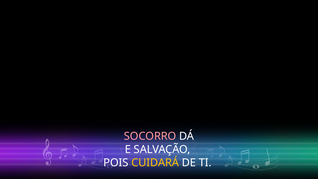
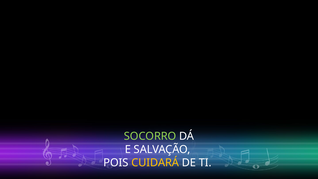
SOCORRO colour: pink -> light green
